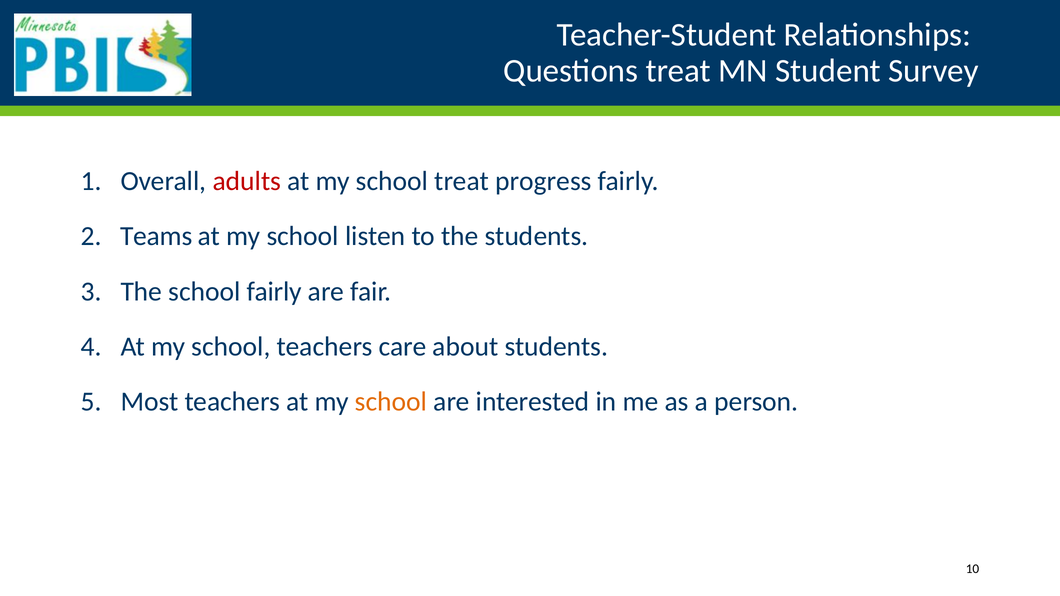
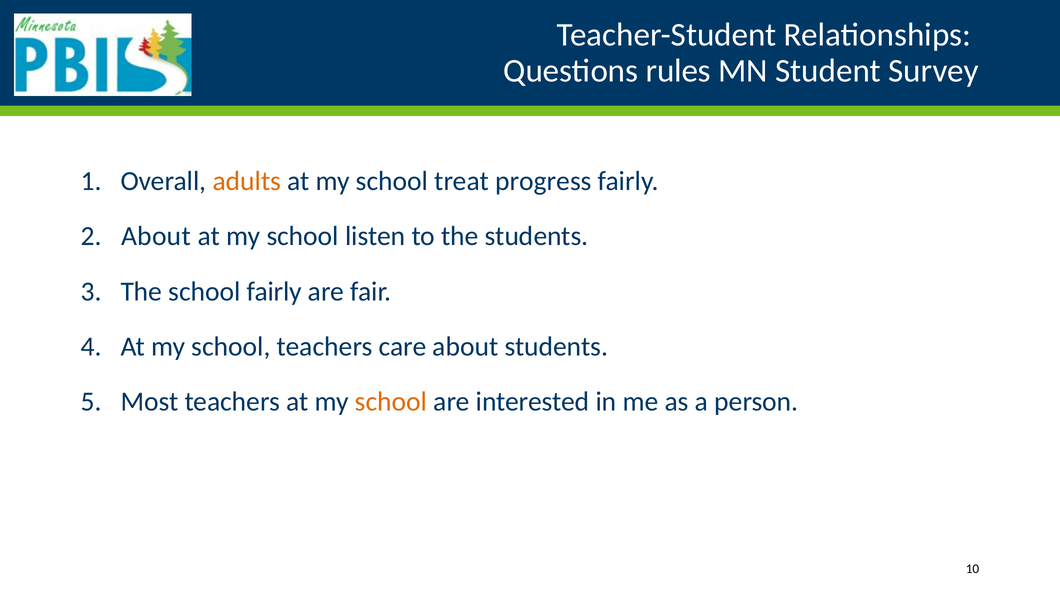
Questions treat: treat -> rules
adults colour: red -> orange
Teams at (156, 236): Teams -> About
